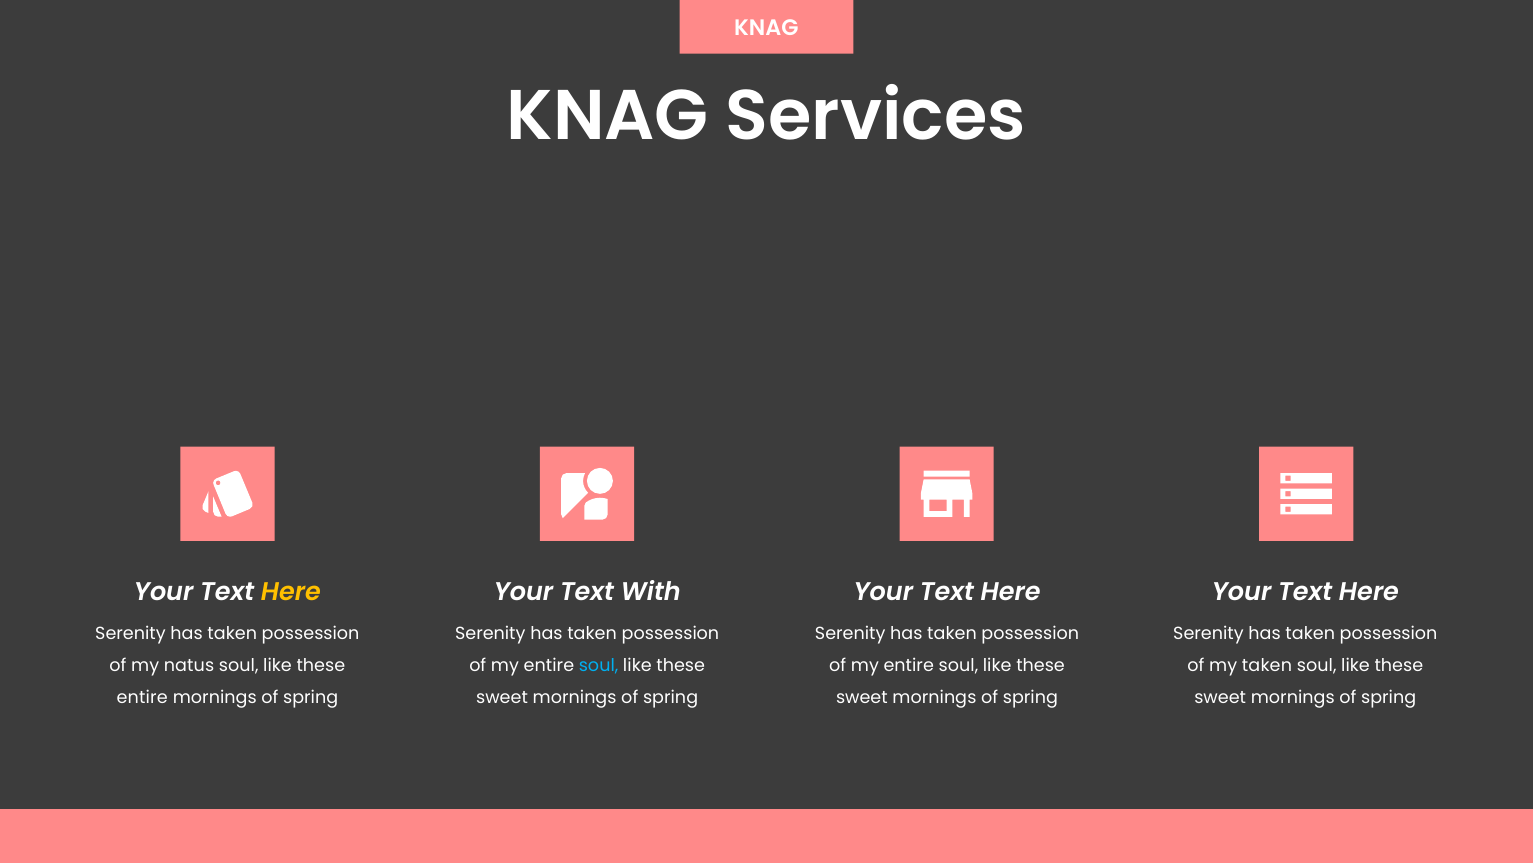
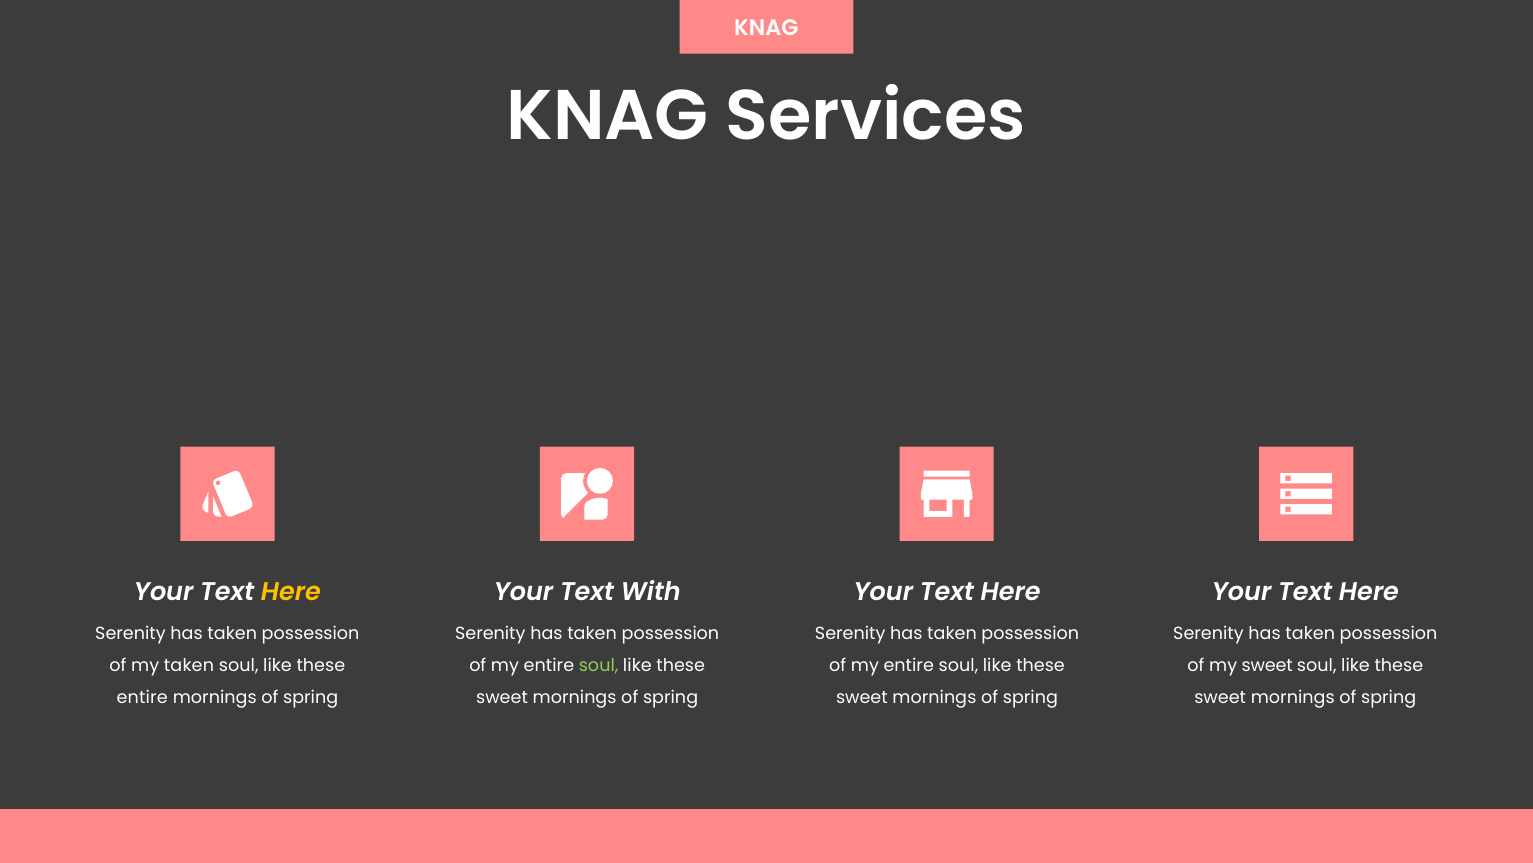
my natus: natus -> taken
soul at (599, 665) colour: light blue -> light green
my taken: taken -> sweet
